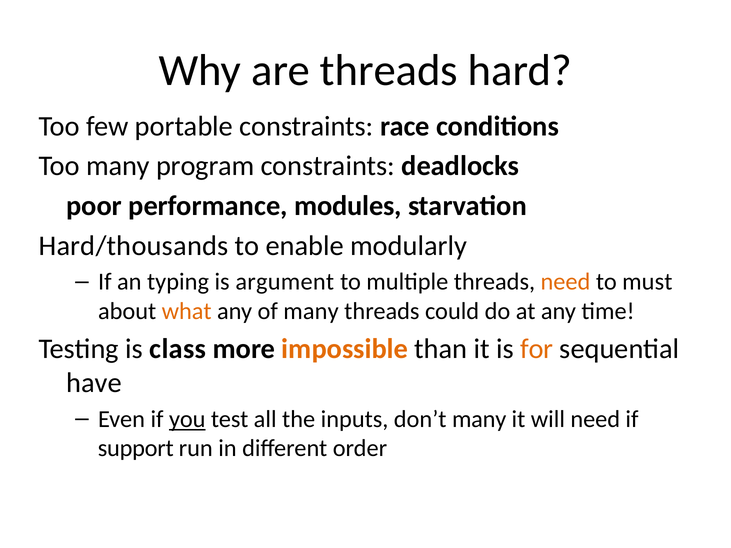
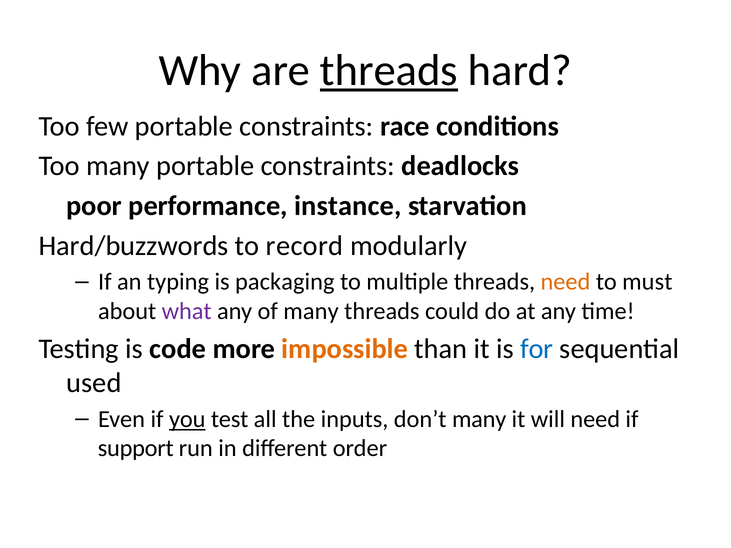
threads at (389, 71) underline: none -> present
many program: program -> portable
modules: modules -> instance
Hard/thousands: Hard/thousands -> Hard/buzzwords
enable: enable -> record
argument: argument -> packaging
what colour: orange -> purple
class: class -> code
for colour: orange -> blue
have: have -> used
